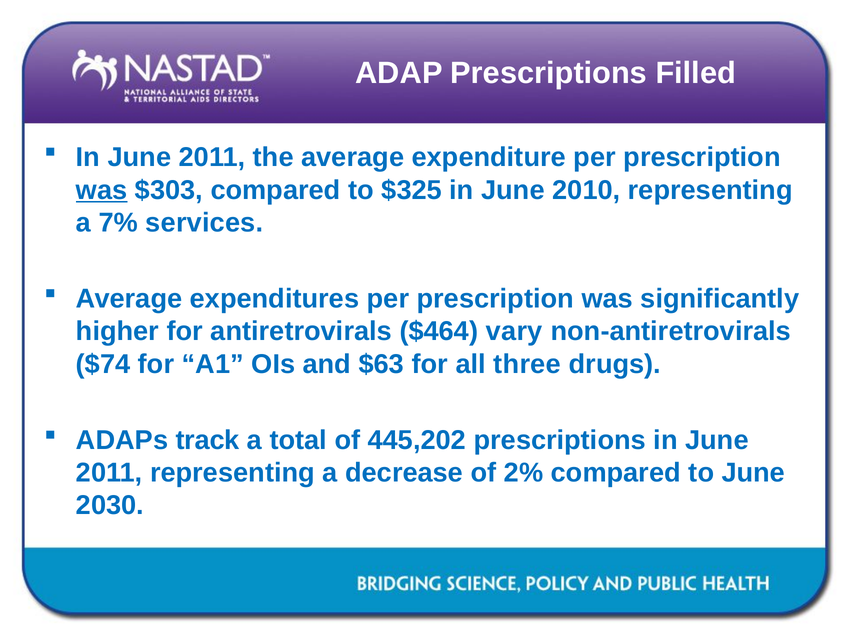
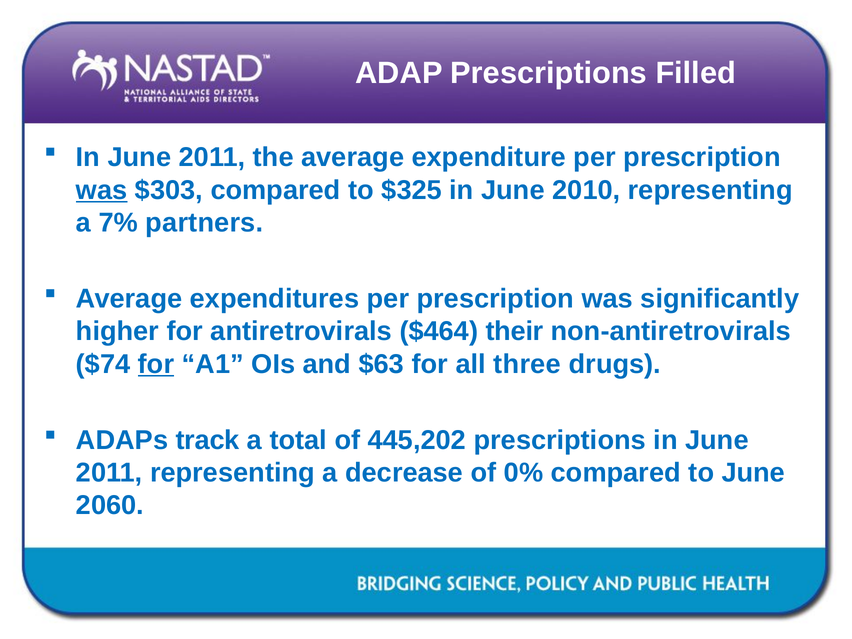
services: services -> partners
vary: vary -> their
for at (156, 364) underline: none -> present
2%: 2% -> 0%
2030: 2030 -> 2060
